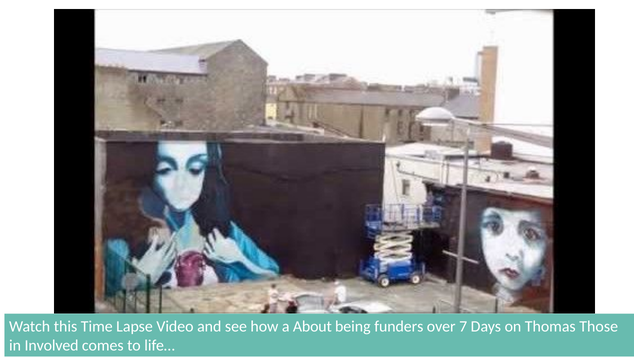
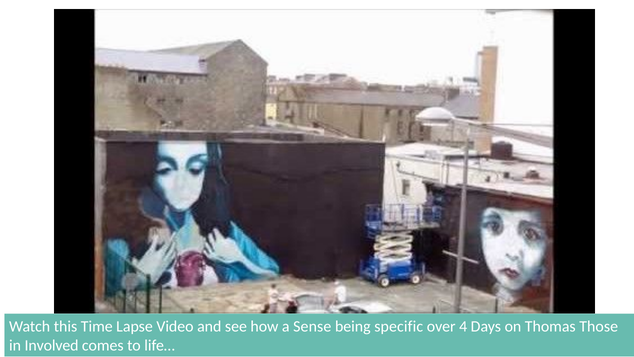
About: About -> Sense
funders: funders -> specific
7: 7 -> 4
